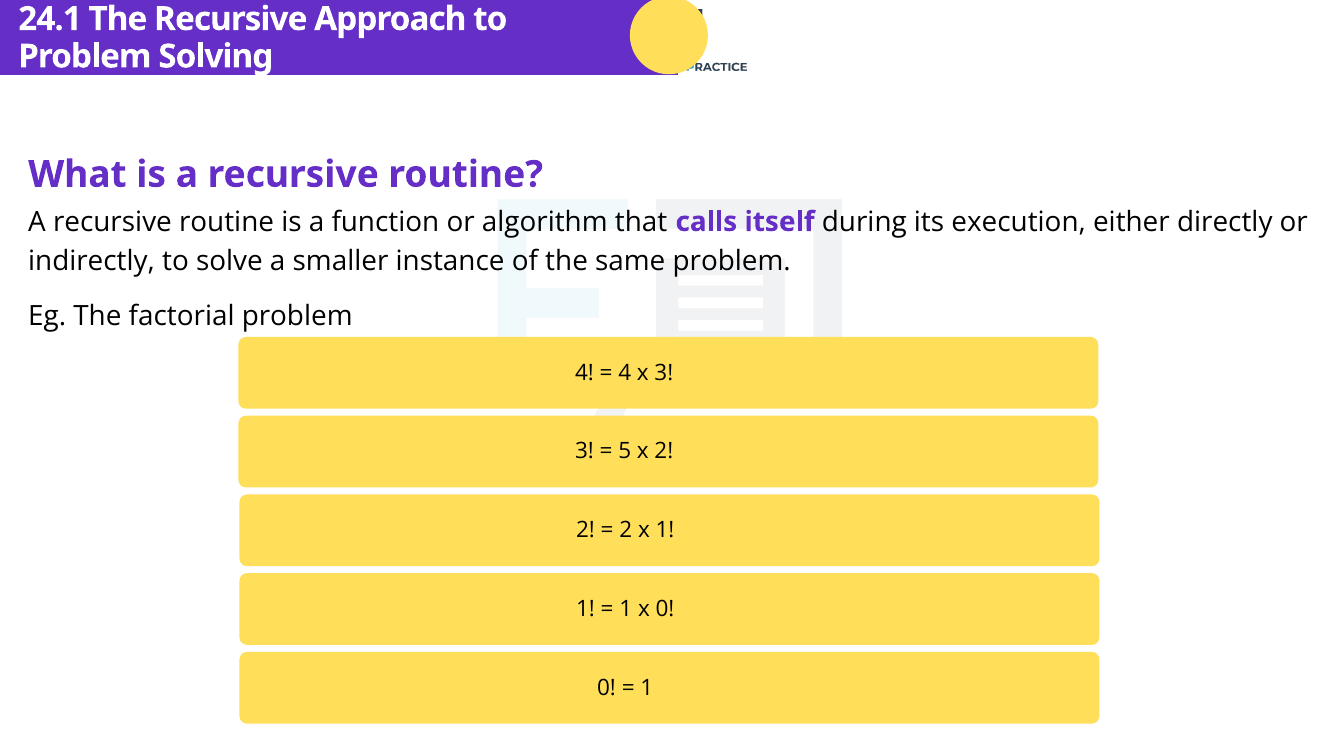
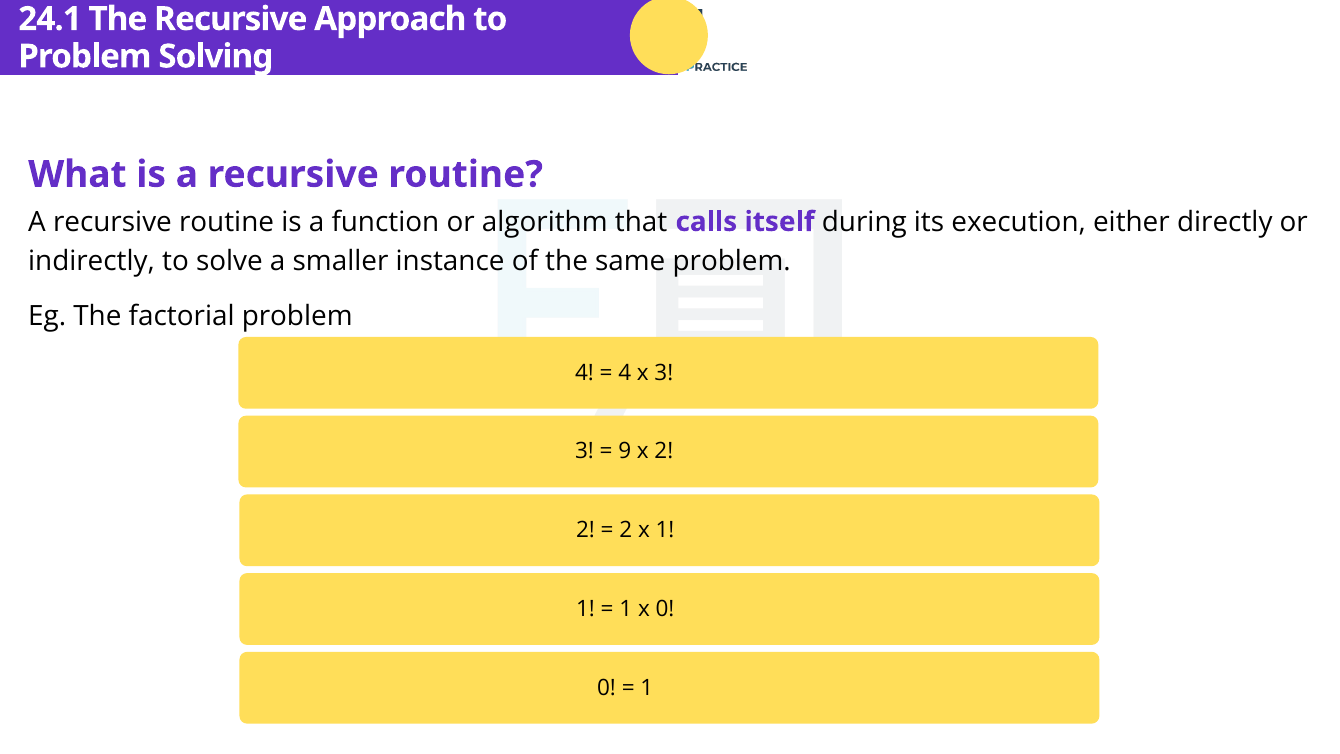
5: 5 -> 9
